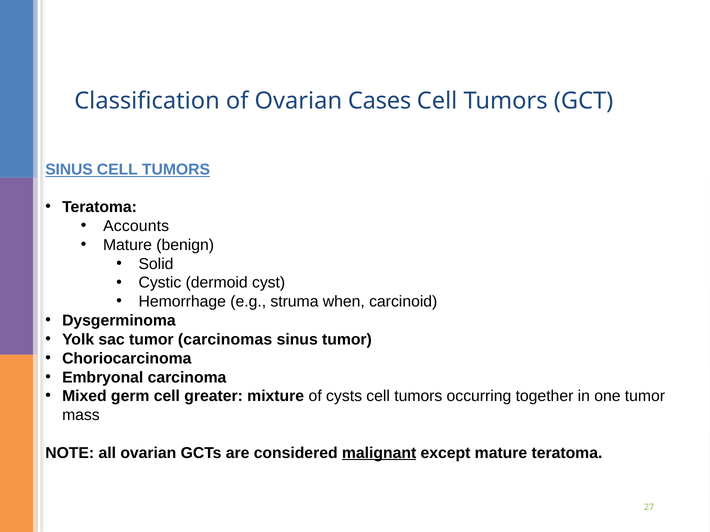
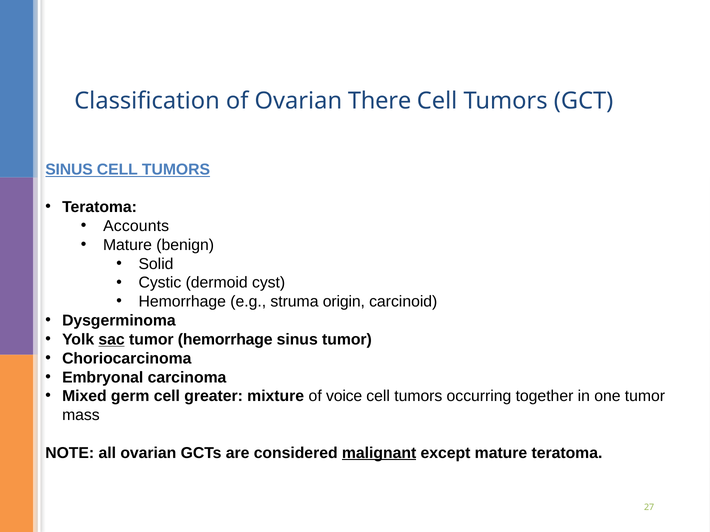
Cases: Cases -> There
when: when -> origin
sac underline: none -> present
tumor carcinomas: carcinomas -> hemorrhage
cysts: cysts -> voice
